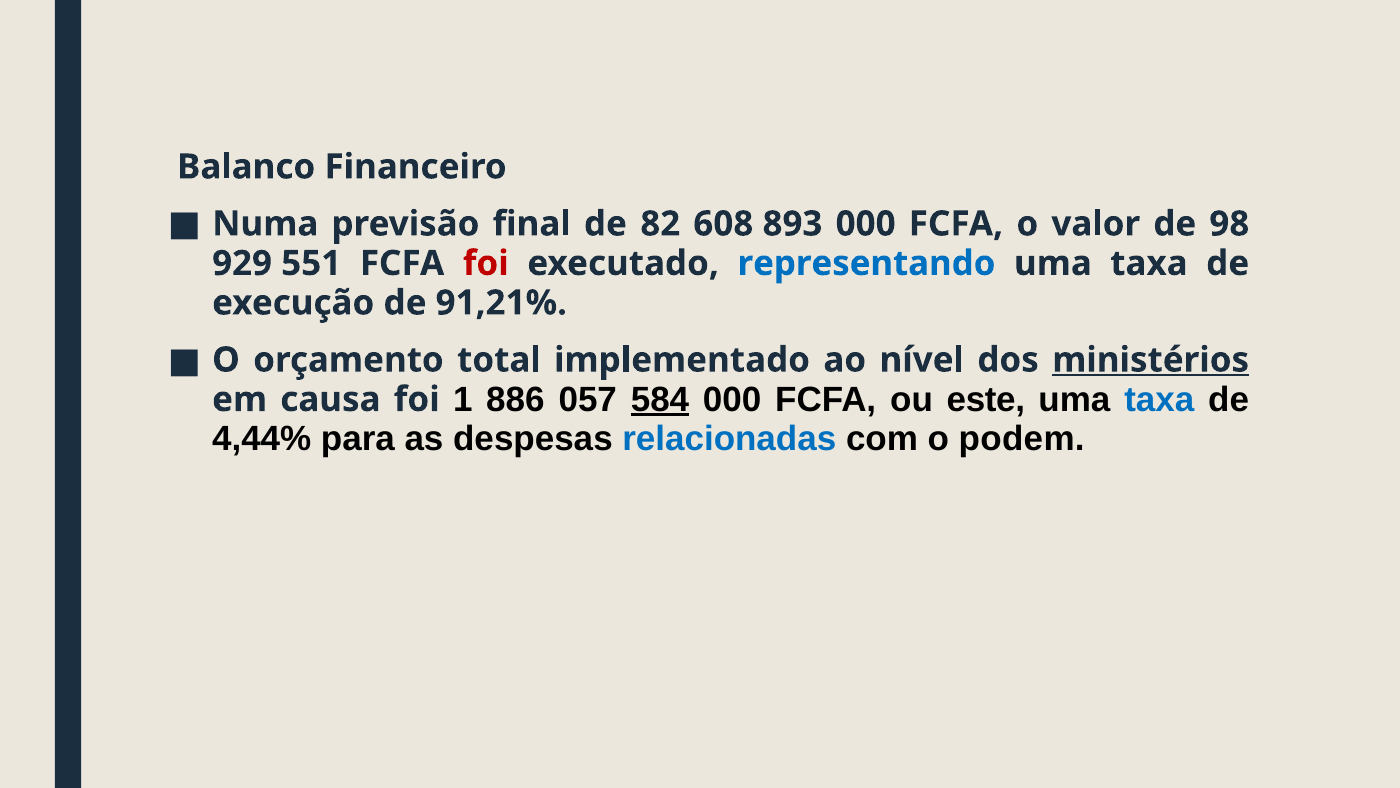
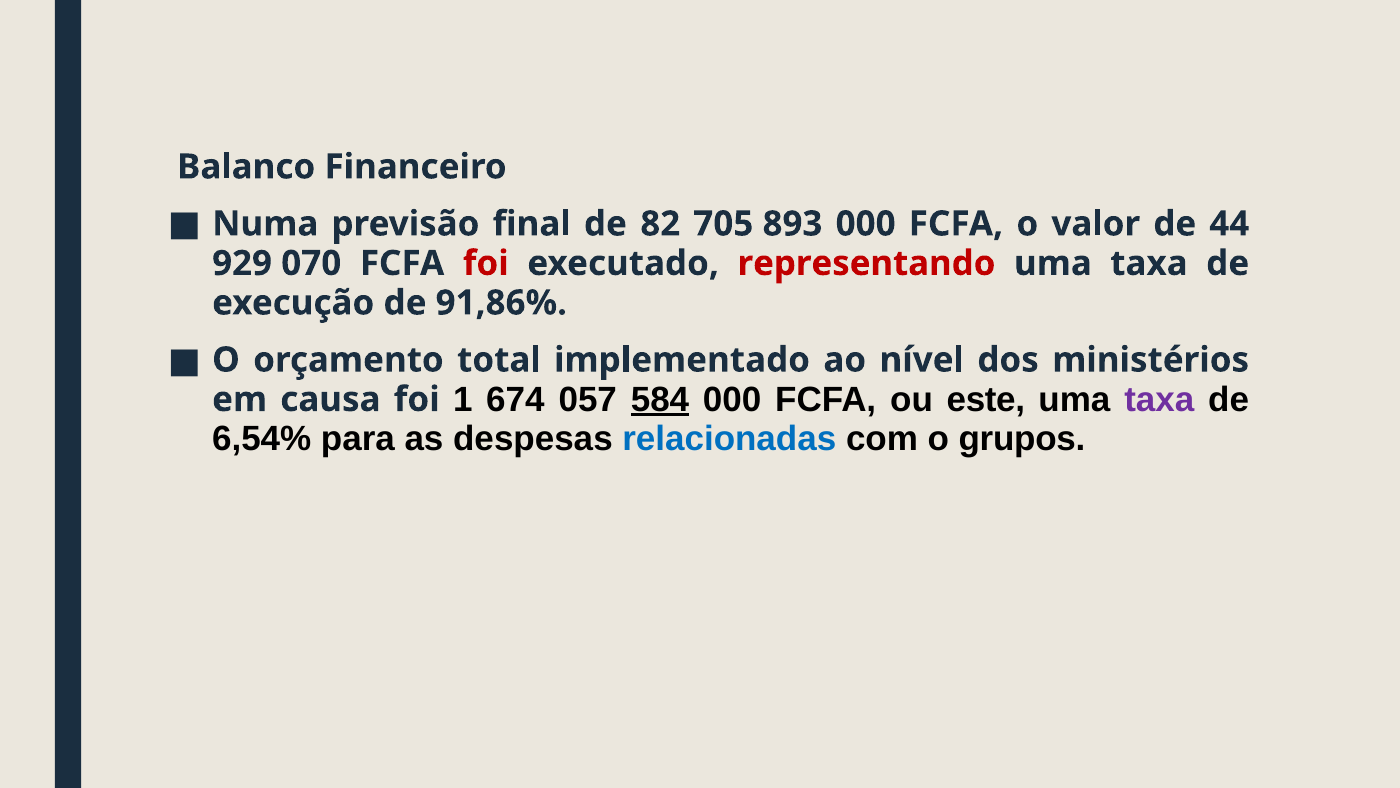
608: 608 -> 705
98: 98 -> 44
551: 551 -> 070
representando colour: blue -> red
91,21%: 91,21% -> 91,86%
ministérios underline: present -> none
886: 886 -> 674
taxa at (1159, 399) colour: blue -> purple
4,44%: 4,44% -> 6,54%
podem: podem -> grupos
